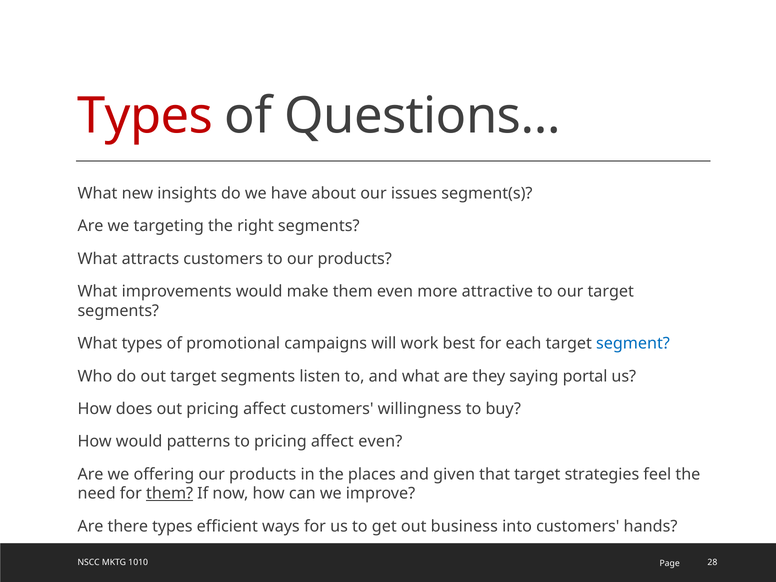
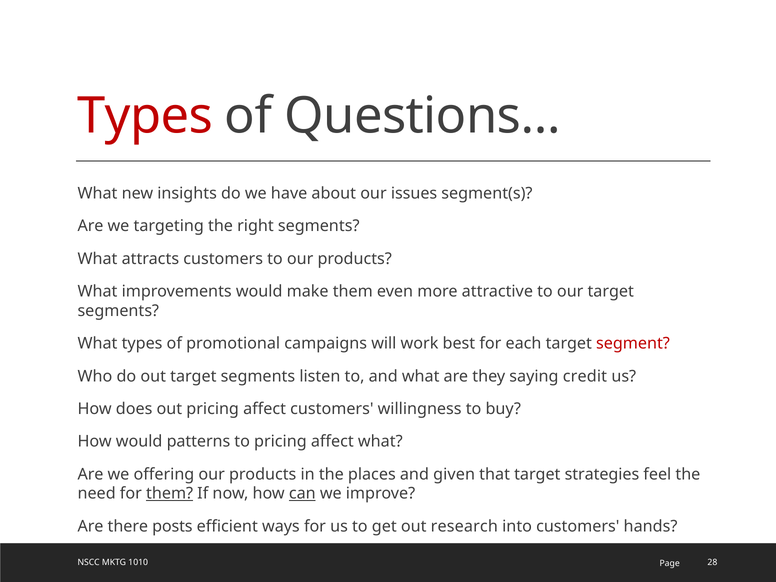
segment colour: blue -> red
portal: portal -> credit
affect even: even -> what
can underline: none -> present
there types: types -> posts
business: business -> research
